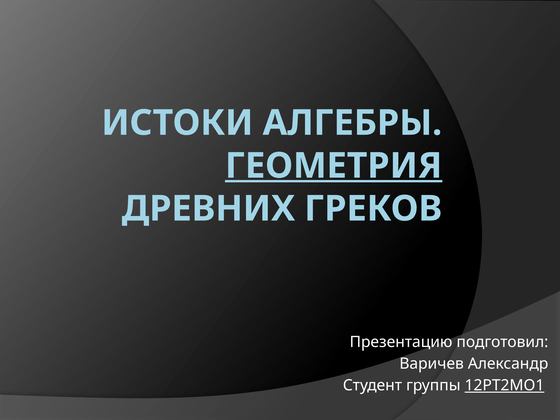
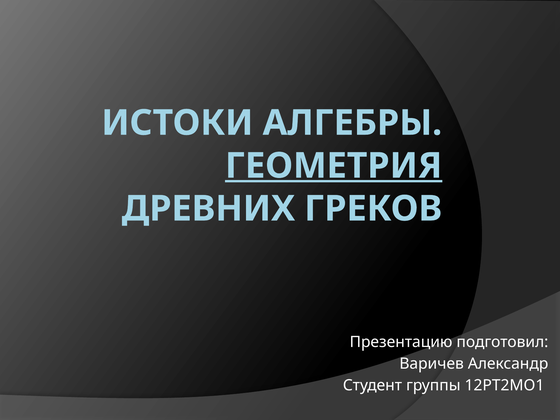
12РТ2МО1 underline: present -> none
